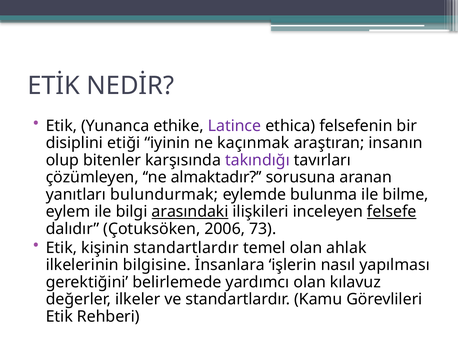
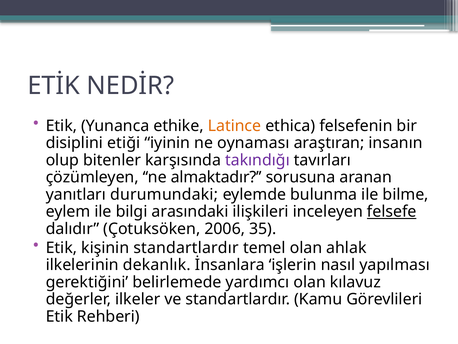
Latince colour: purple -> orange
kaçınmak: kaçınmak -> oynaması
bulundurmak: bulundurmak -> durumundaki
arasındaki underline: present -> none
73: 73 -> 35
bilgisine: bilgisine -> dekanlık
